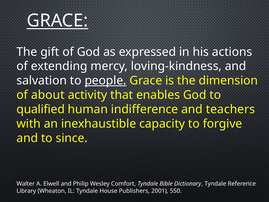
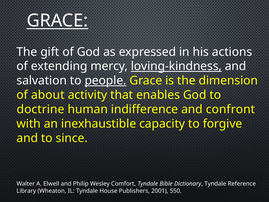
loving-kindness underline: none -> present
qualified: qualified -> doctrine
teachers: teachers -> confront
